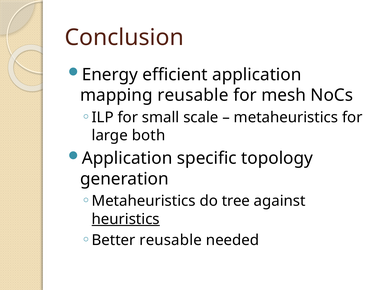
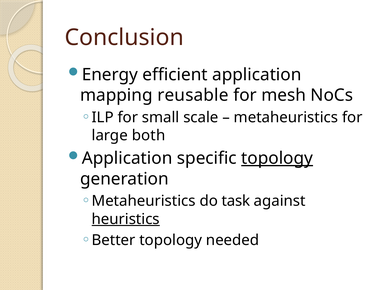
topology at (277, 158) underline: none -> present
tree: tree -> task
Better reusable: reusable -> topology
